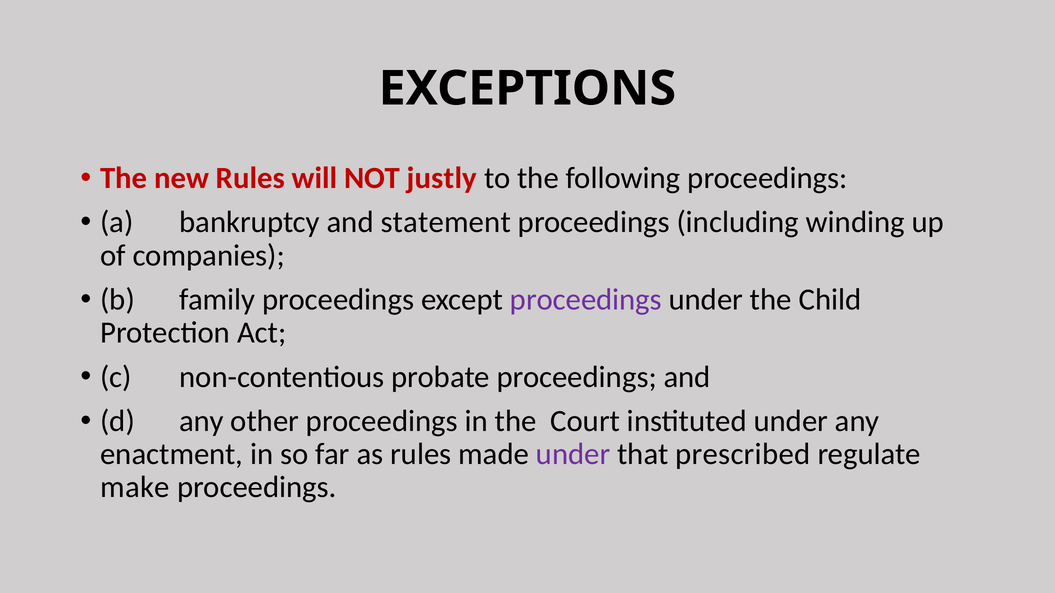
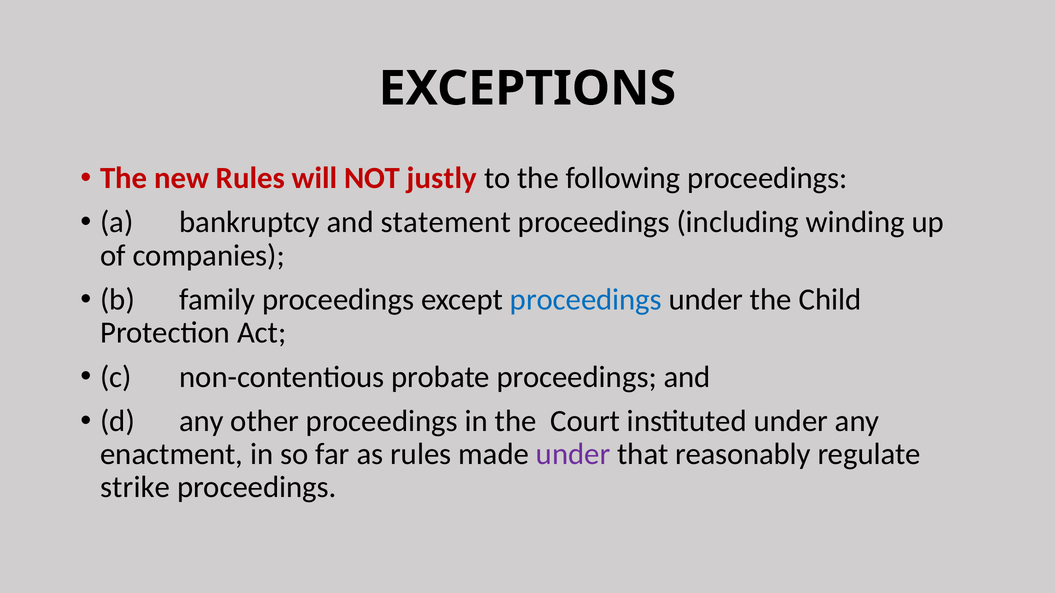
proceedings at (586, 300) colour: purple -> blue
prescribed: prescribed -> reasonably
make: make -> strike
